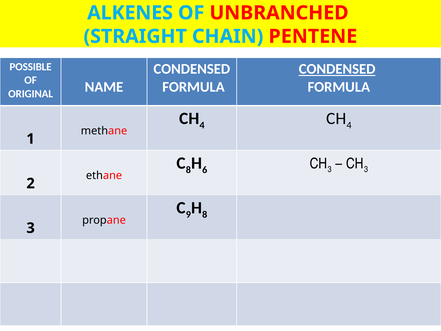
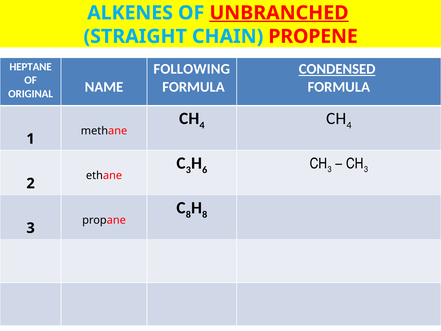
UNBRANCHED underline: none -> present
PENTENE: PENTENE -> PROPENE
POSSIBLE: POSSIBLE -> HEPTANE
CONDENSED at (192, 69): CONDENSED -> FOLLOWING
8 at (188, 170): 8 -> 3
9 at (188, 214): 9 -> 8
